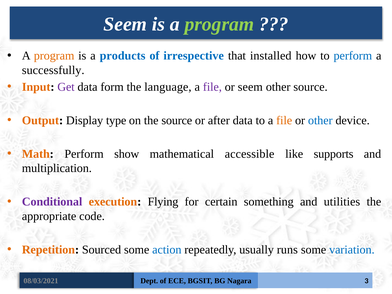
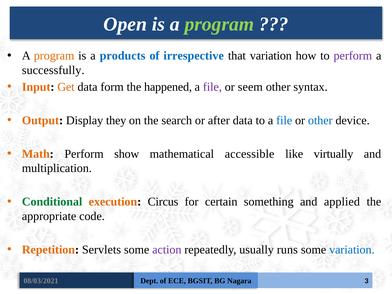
Seem at (125, 24): Seem -> Open
that installed: installed -> variation
perform at (353, 56) colour: blue -> purple
Get colour: purple -> orange
language: language -> happened
other source: source -> syntax
type: type -> they
the source: source -> search
file at (284, 120) colour: orange -> blue
supports: supports -> virtually
Conditional colour: purple -> green
Flying: Flying -> Circus
utilities: utilities -> applied
Sourced: Sourced -> Servlets
action colour: blue -> purple
